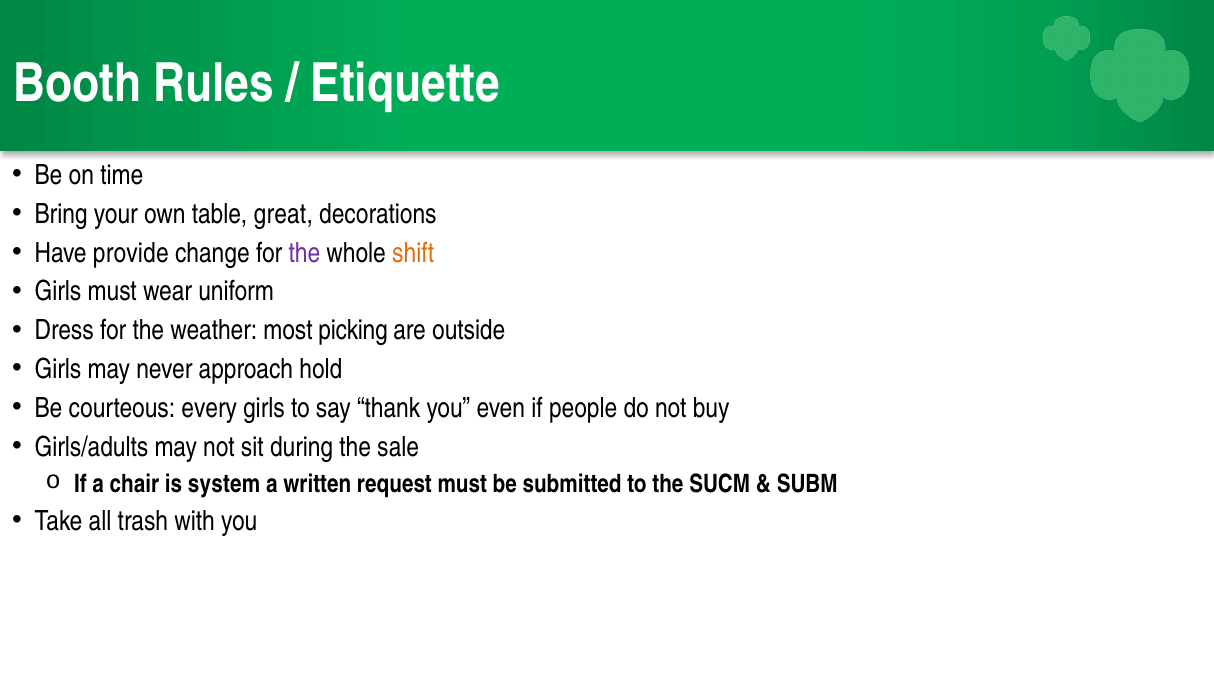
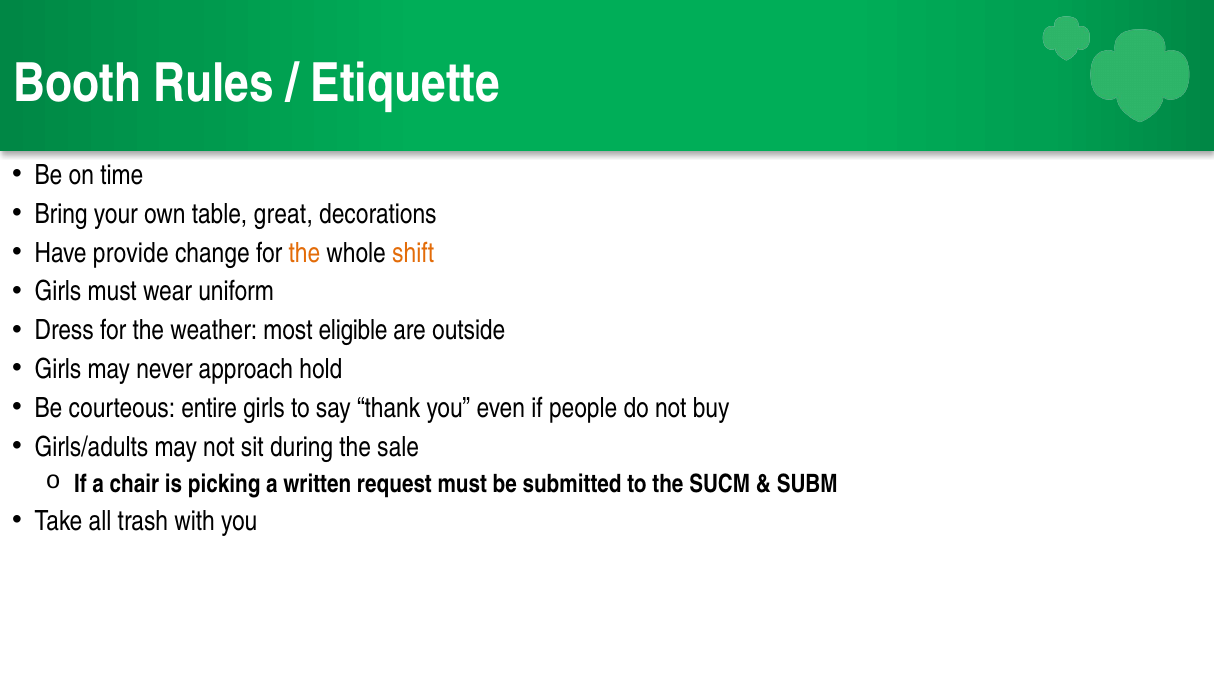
the at (304, 253) colour: purple -> orange
picking: picking -> eligible
every: every -> entire
system: system -> picking
